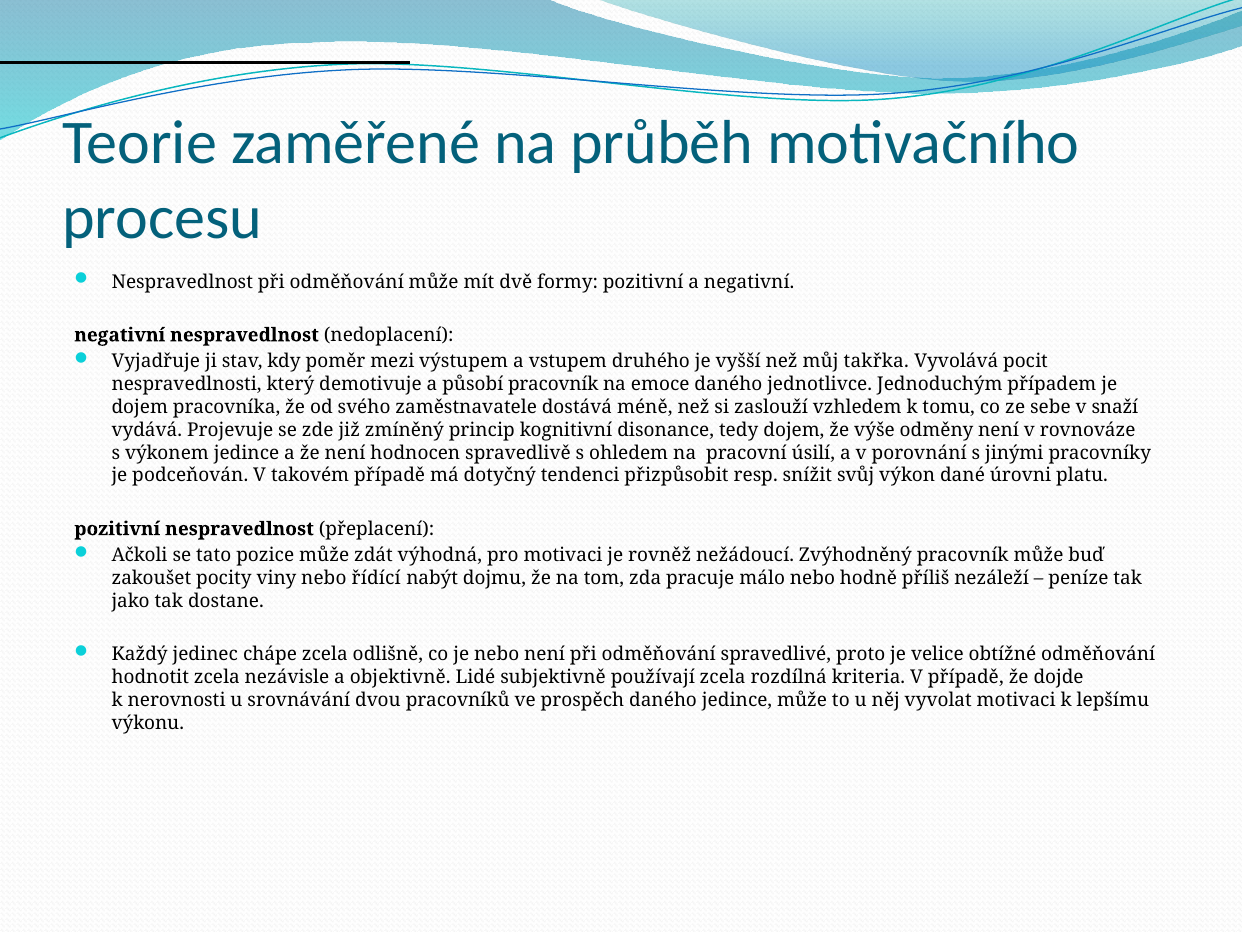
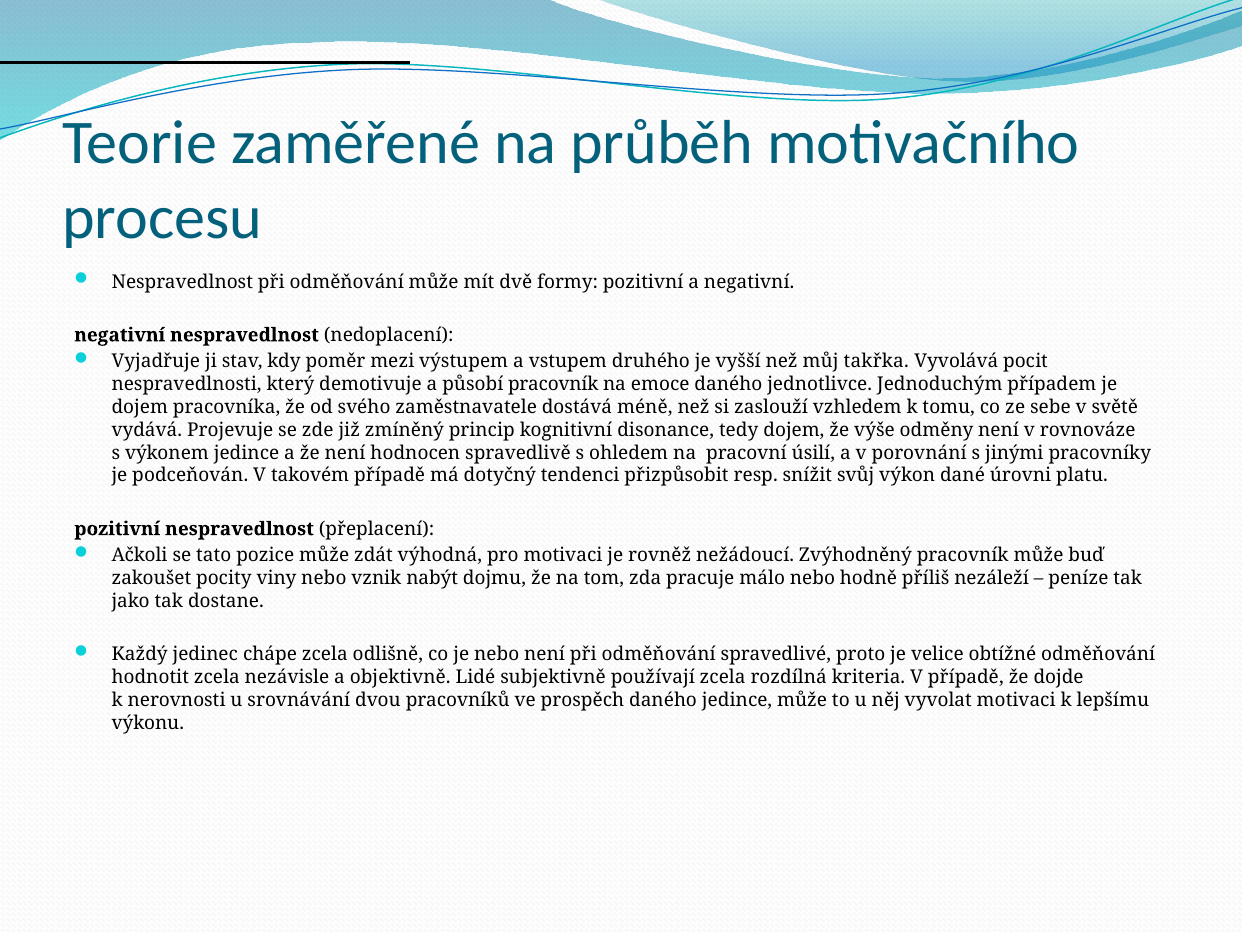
snaží: snaží -> světě
řídící: řídící -> vznik
